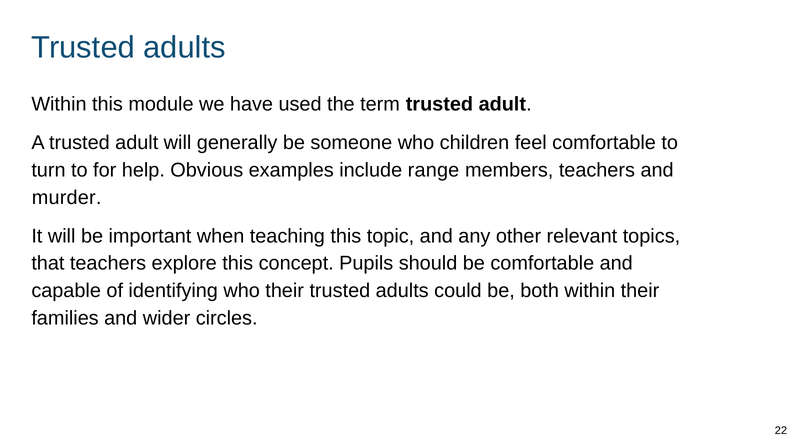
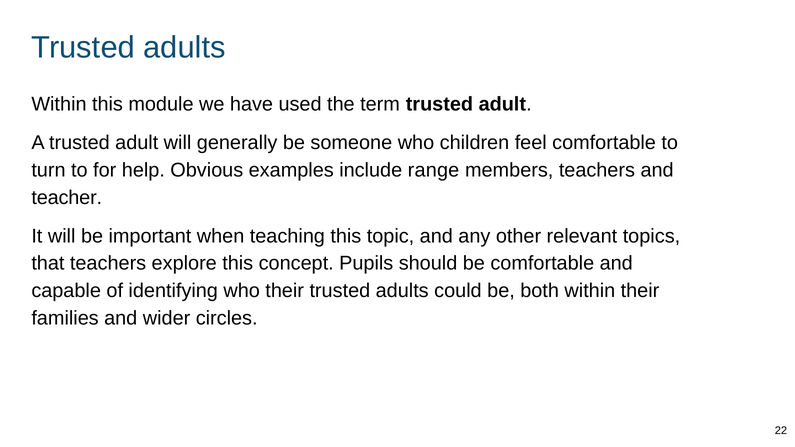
murder: murder -> teacher
